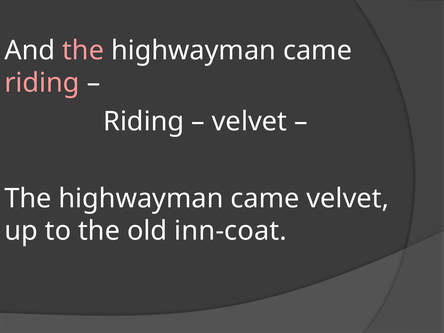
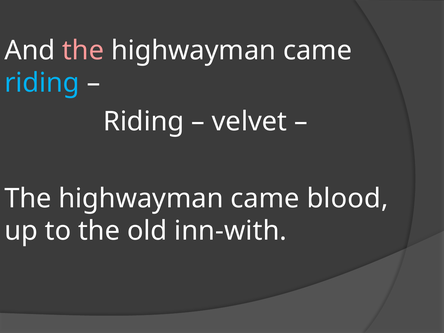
riding at (42, 83) colour: pink -> light blue
came velvet: velvet -> blood
inn-coat: inn-coat -> inn-with
